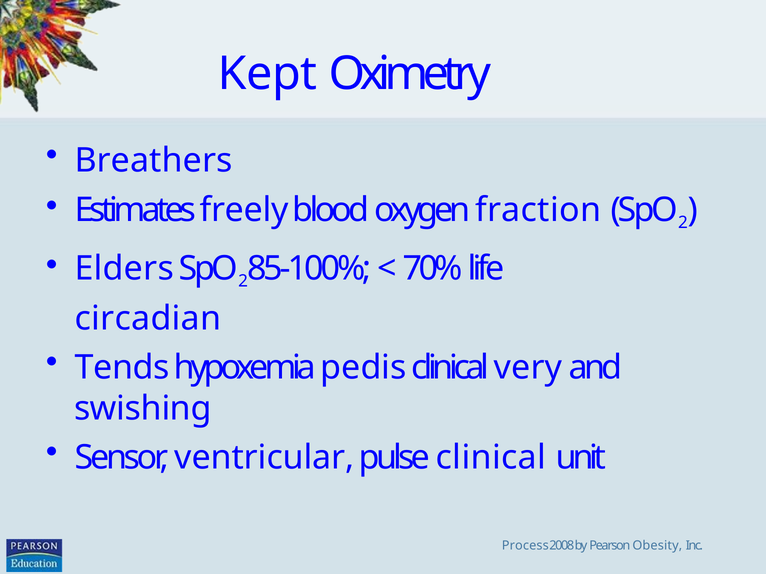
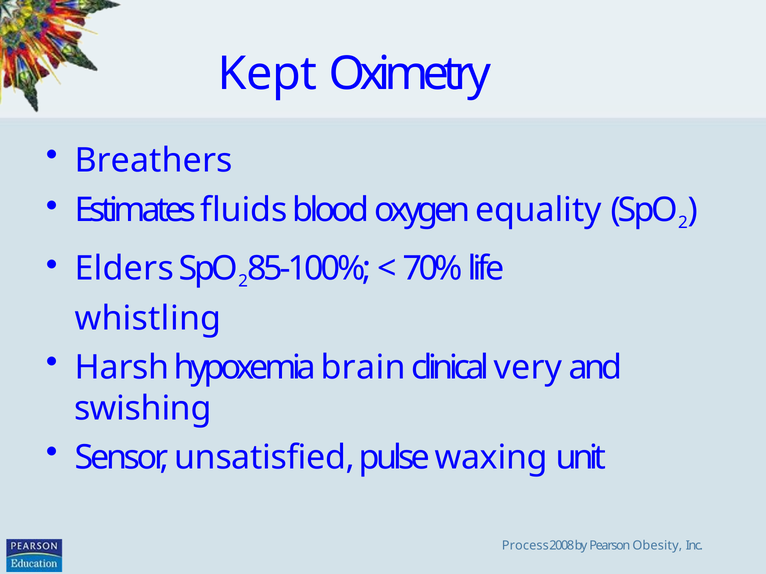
freely: freely -> fluids
fraction: fraction -> equality
circadian: circadian -> whistling
Tends: Tends -> Harsh
pedis: pedis -> brain
ventricular: ventricular -> unsatisfied
pulse clinical: clinical -> waxing
